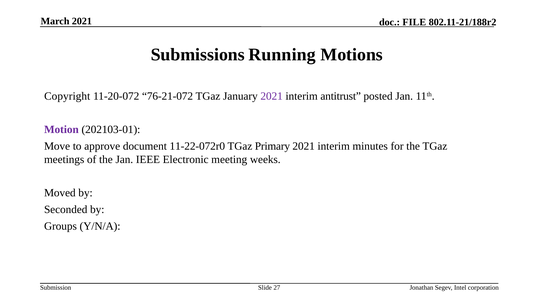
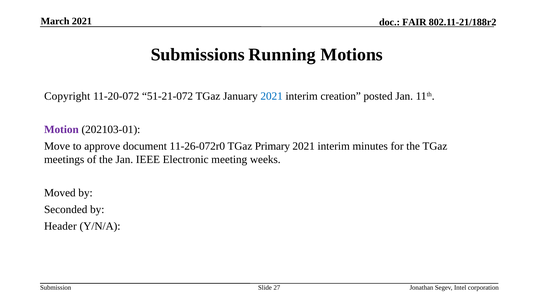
FILE: FILE -> FAIR
76-21-072: 76-21-072 -> 51-21-072
2021 at (272, 96) colour: purple -> blue
antitrust: antitrust -> creation
11-22-072r0: 11-22-072r0 -> 11-26-072r0
Groups: Groups -> Header
